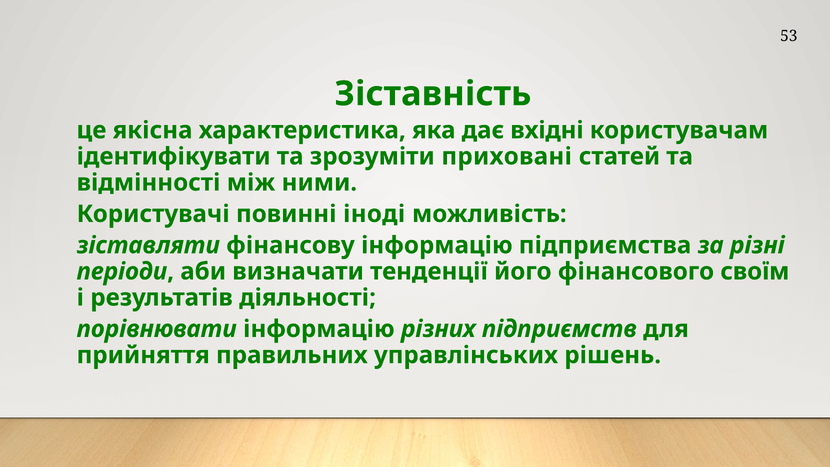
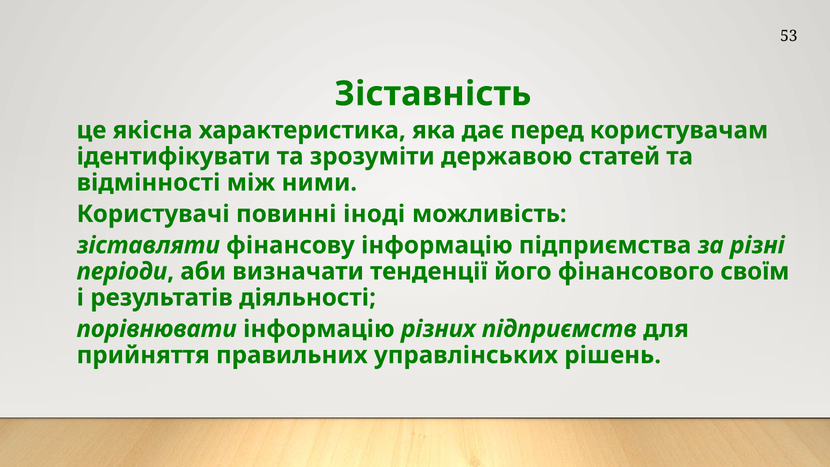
вхідні: вхідні -> перед
приховані: приховані -> державою
